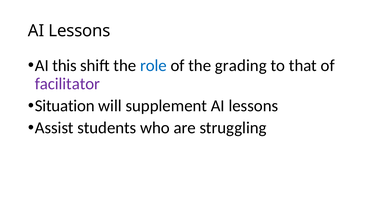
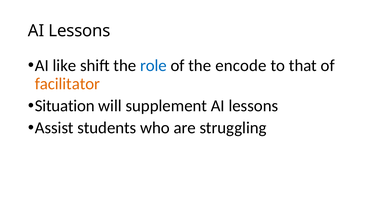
this: this -> like
grading: grading -> encode
facilitator colour: purple -> orange
